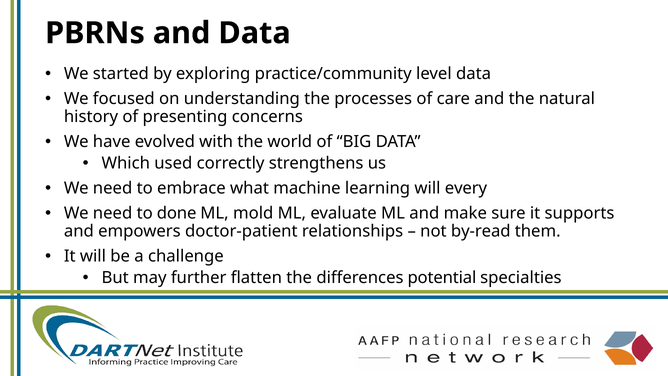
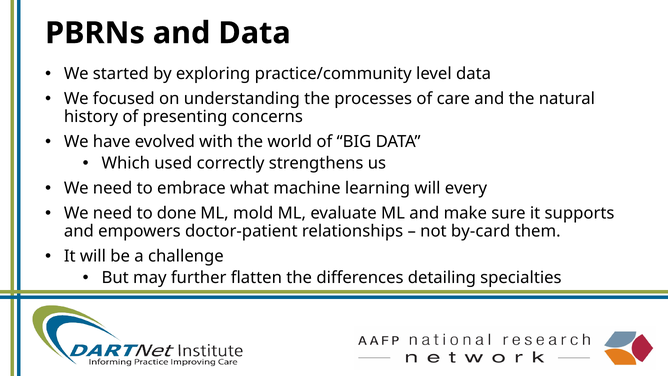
by-read: by-read -> by-card
potential: potential -> detailing
